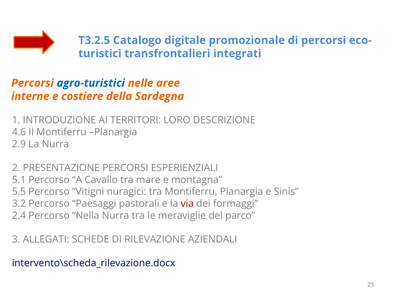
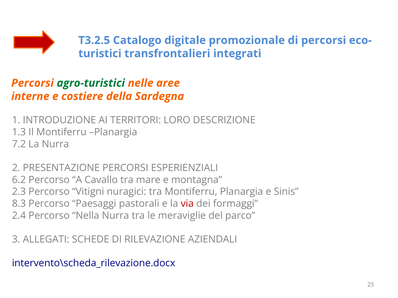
agro-turistici colour: blue -> green
4.6: 4.6 -> 1.3
2.9: 2.9 -> 7.2
5.1: 5.1 -> 6.2
5.5: 5.5 -> 2.3
3.2: 3.2 -> 8.3
